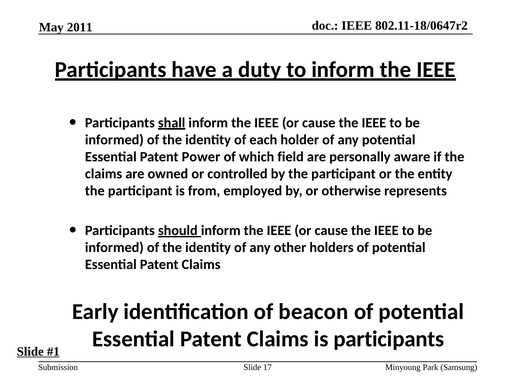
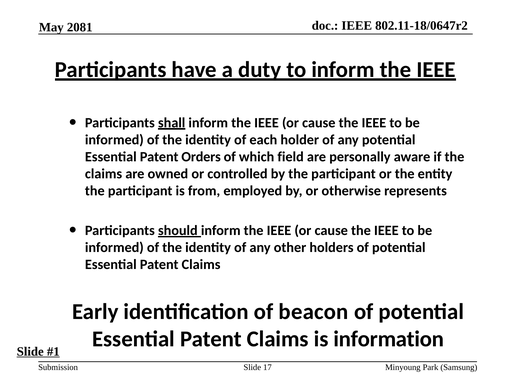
2011: 2011 -> 2081
Power: Power -> Orders
is participants: participants -> information
